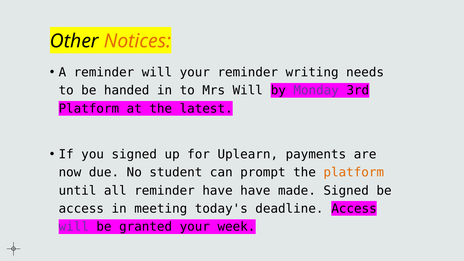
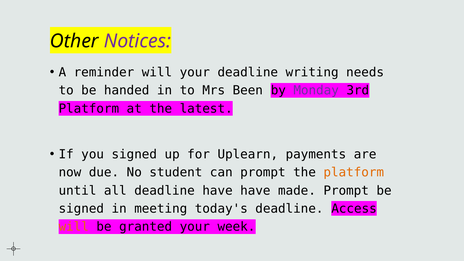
Notices colour: orange -> purple
your reminder: reminder -> deadline
Mrs Will: Will -> Been
all reminder: reminder -> deadline
made Signed: Signed -> Prompt
access at (81, 209): access -> signed
will at (74, 227) colour: purple -> orange
